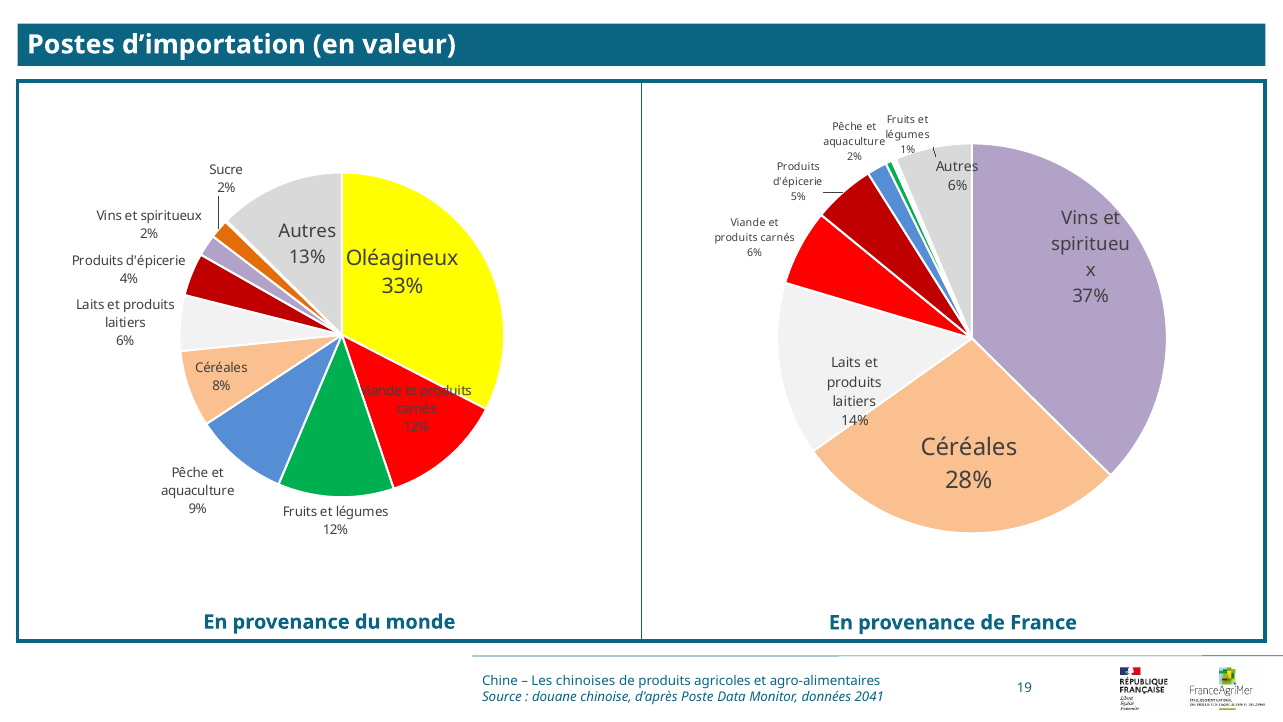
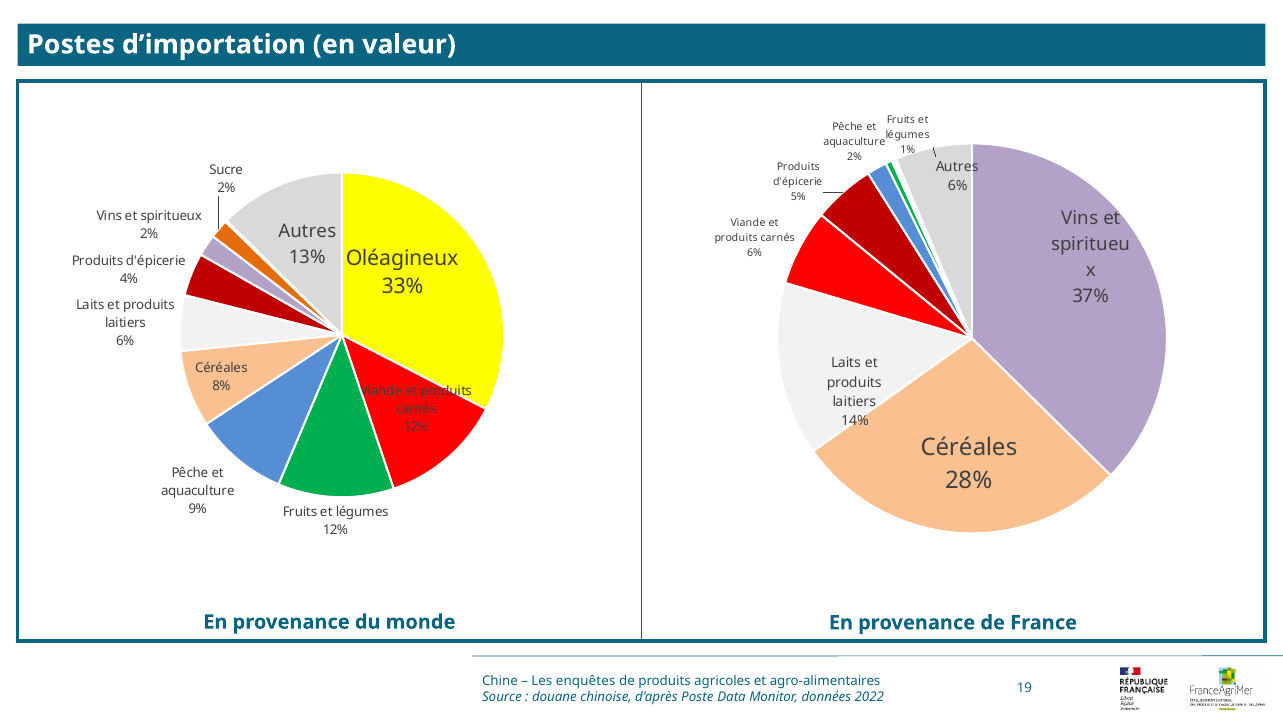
chinoises: chinoises -> enquêtes
2041: 2041 -> 2022
